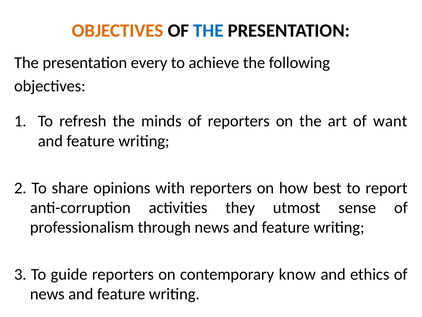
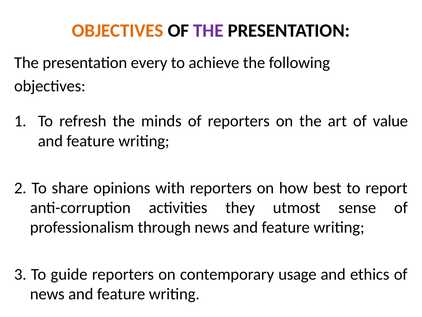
THE at (208, 30) colour: blue -> purple
want: want -> value
know: know -> usage
